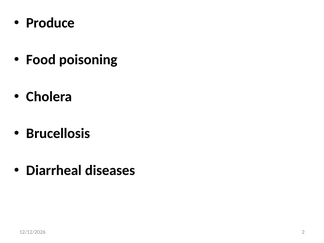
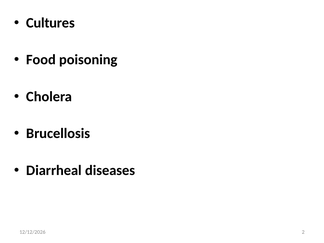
Produce: Produce -> Cultures
